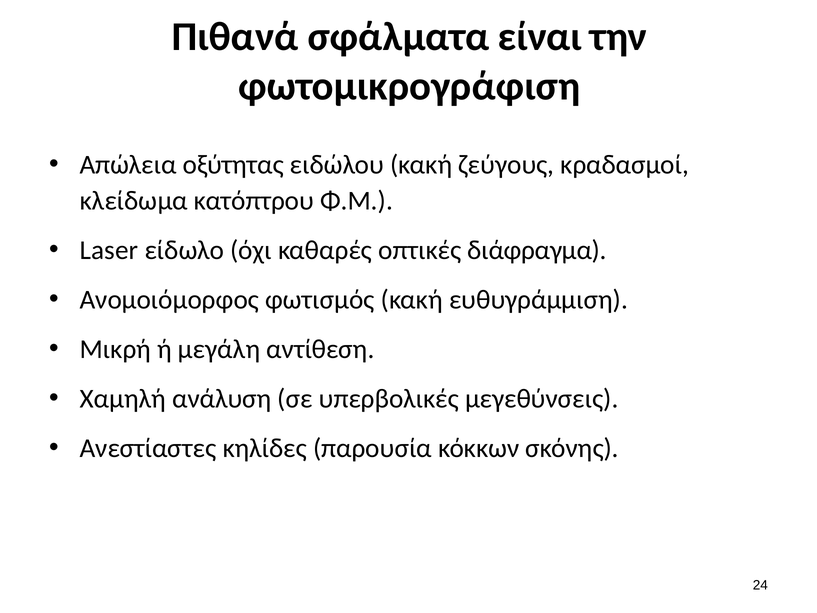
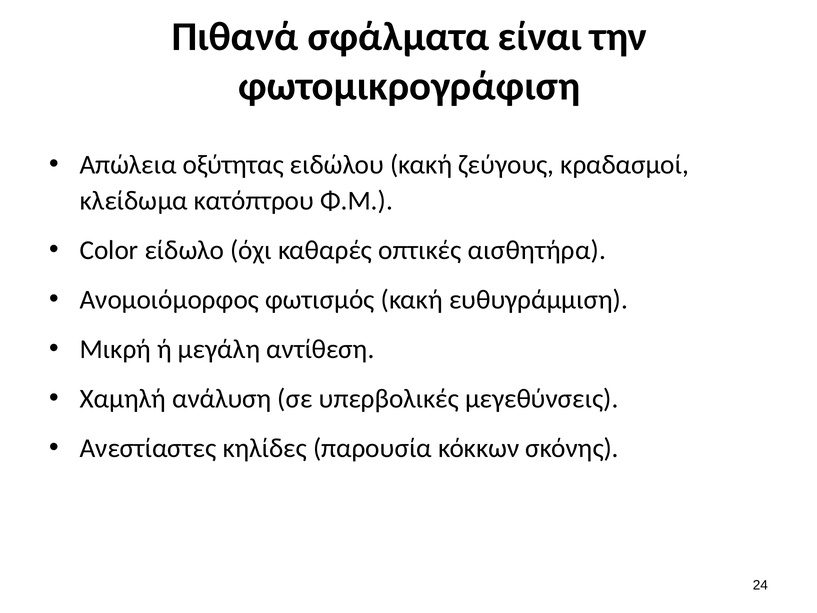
Laser: Laser -> Color
διάφραγμα: διάφραγμα -> αισθητήρα
